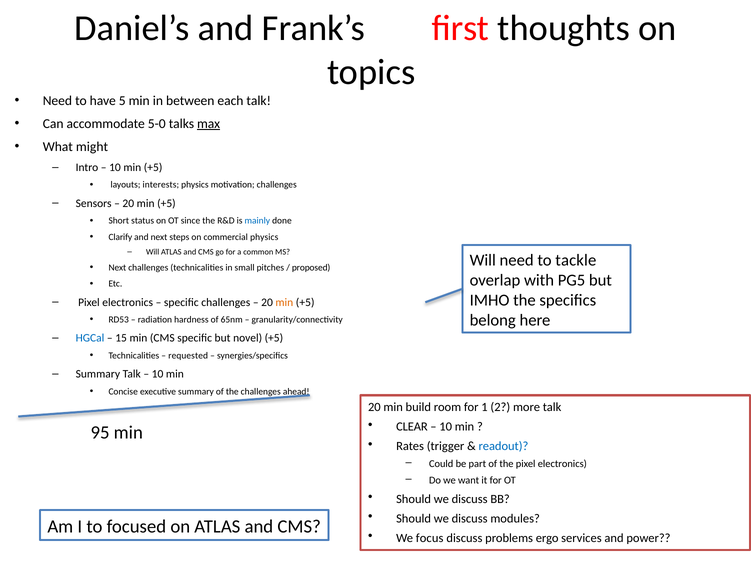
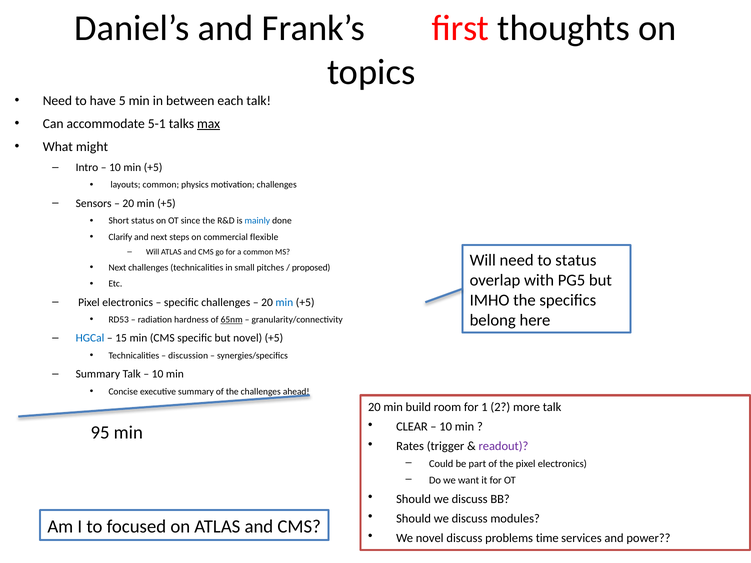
5-0: 5-0 -> 5-1
layouts interests: interests -> common
commercial physics: physics -> flexible
to tackle: tackle -> status
min at (284, 302) colour: orange -> blue
65nm underline: none -> present
requested: requested -> discussion
readout colour: blue -> purple
We focus: focus -> novel
ergo: ergo -> time
